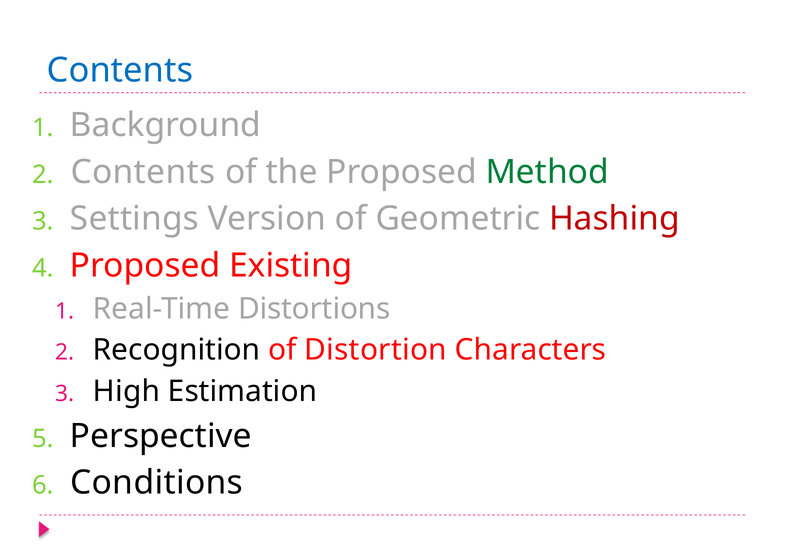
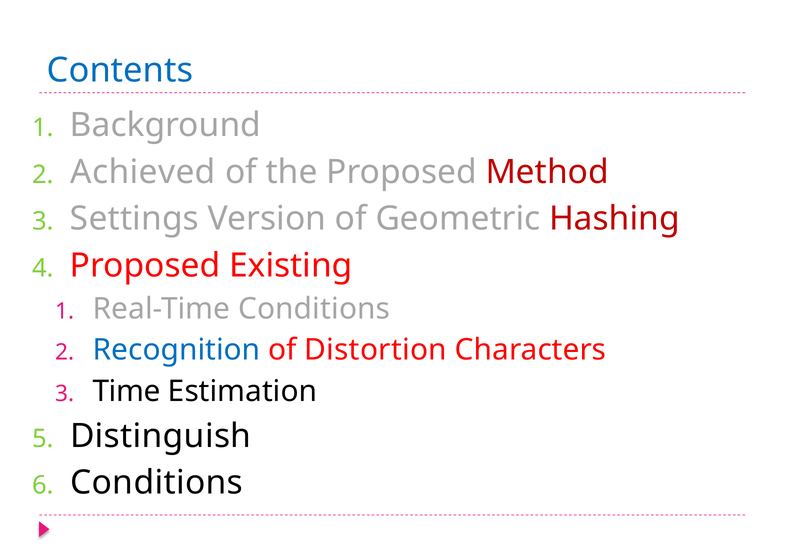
Contents at (143, 172): Contents -> Achieved
Method colour: green -> red
Real-Time Distortions: Distortions -> Conditions
Recognition colour: black -> blue
High: High -> Time
Perspective: Perspective -> Distinguish
